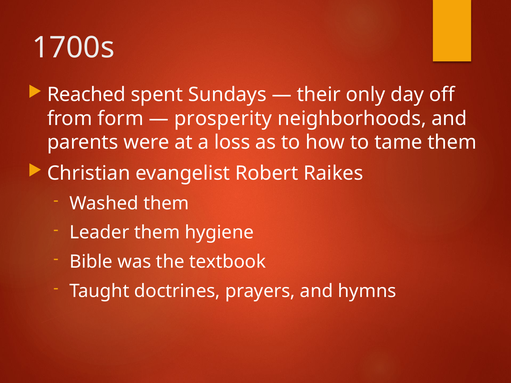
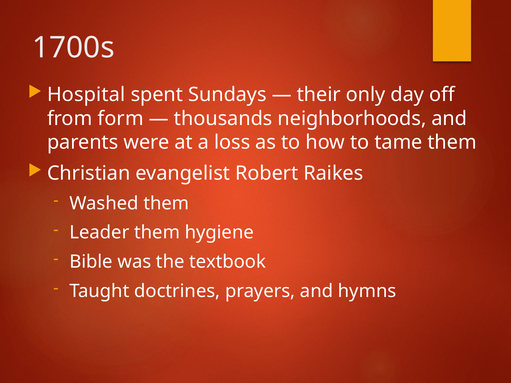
Reached: Reached -> Hospital
prosperity: prosperity -> thousands
